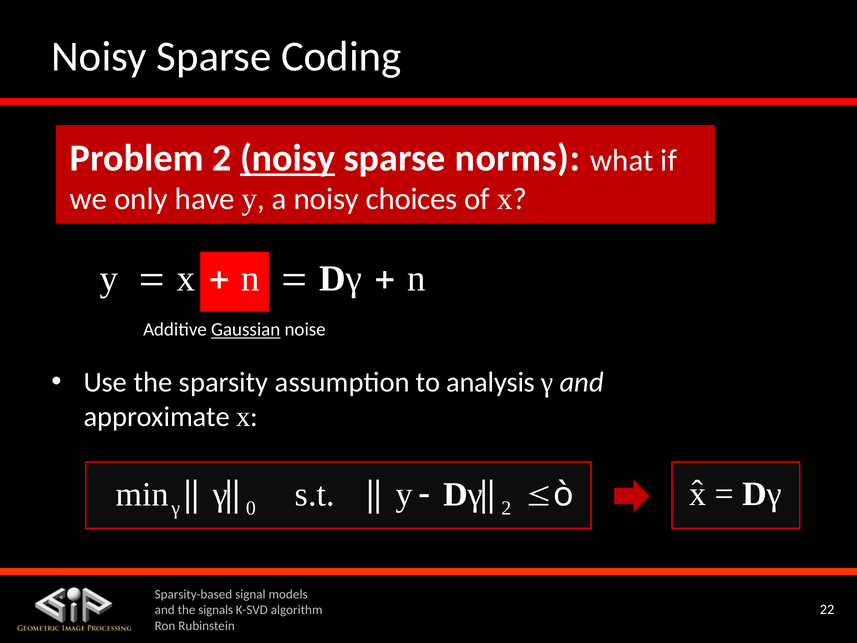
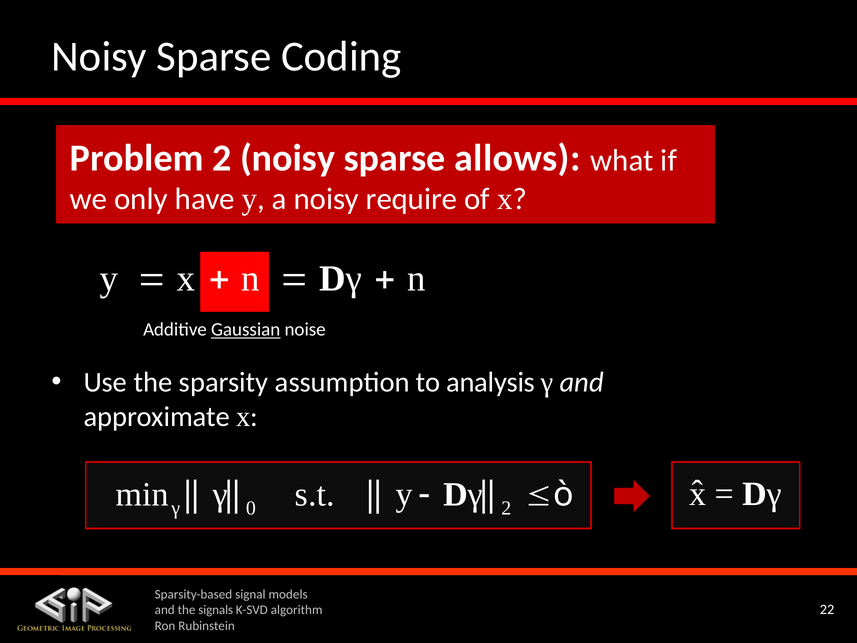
noisy at (288, 158) underline: present -> none
norms: norms -> allows
choices: choices -> require
